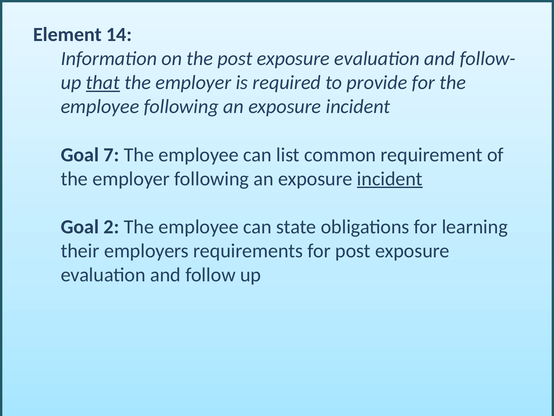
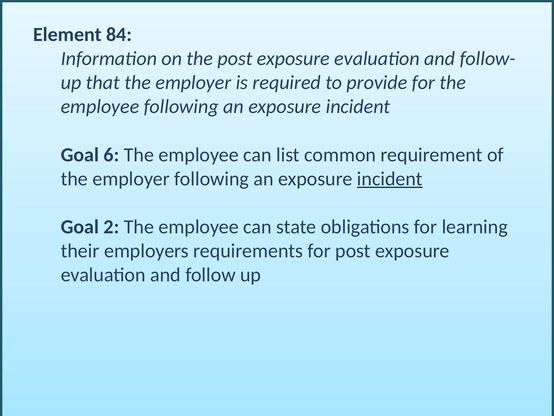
14: 14 -> 84
that underline: present -> none
7: 7 -> 6
